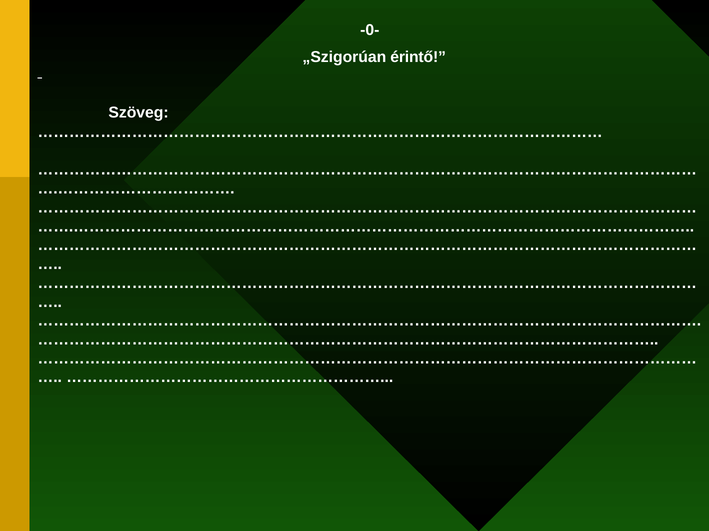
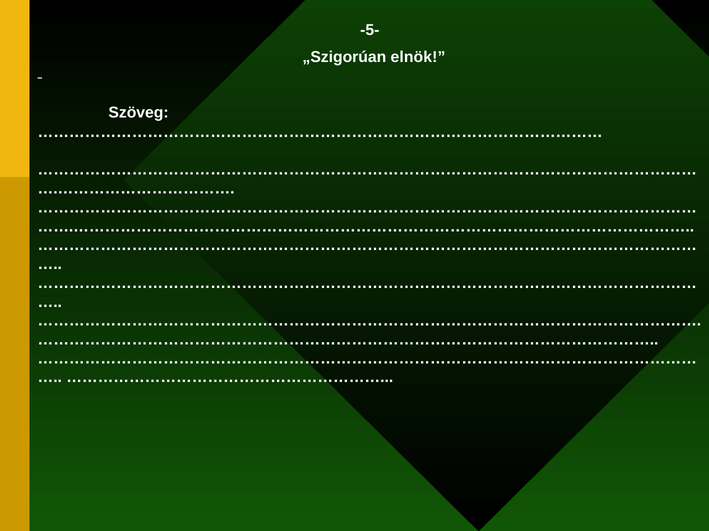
-0-: -0- -> -5-
érintő: érintő -> elnök
